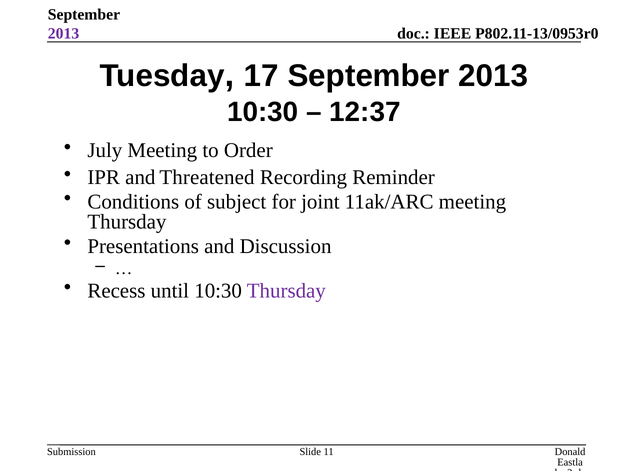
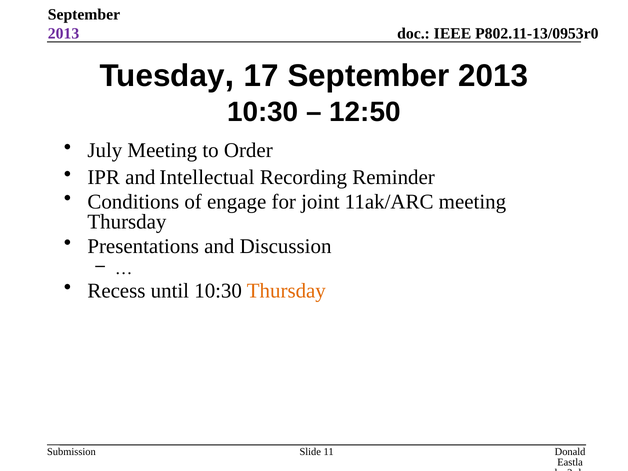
12:37: 12:37 -> 12:50
Threatened: Threatened -> Intellectual
subject: subject -> engage
Thursday at (286, 291) colour: purple -> orange
